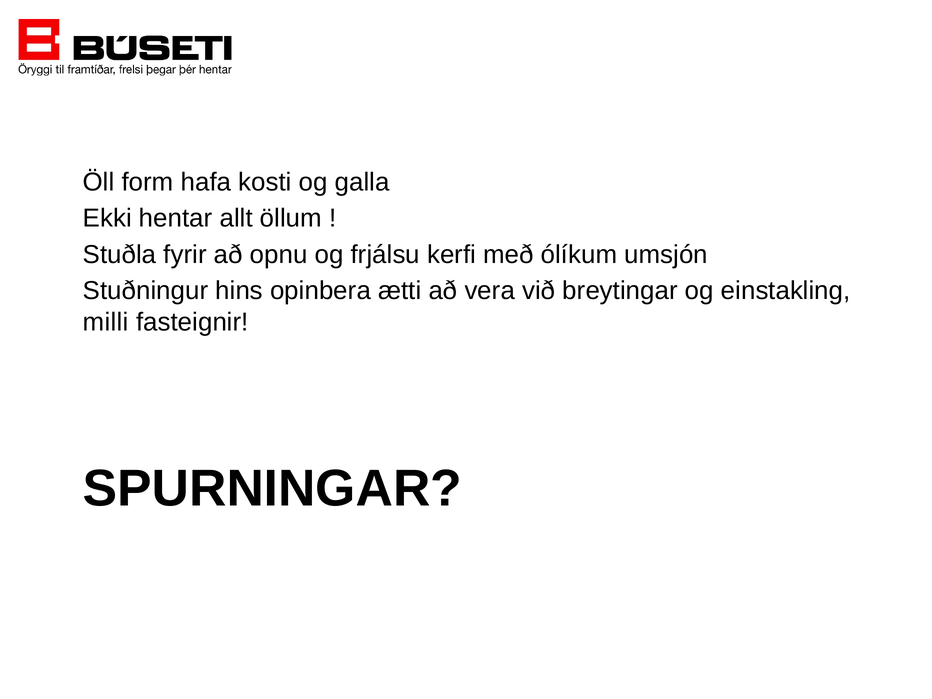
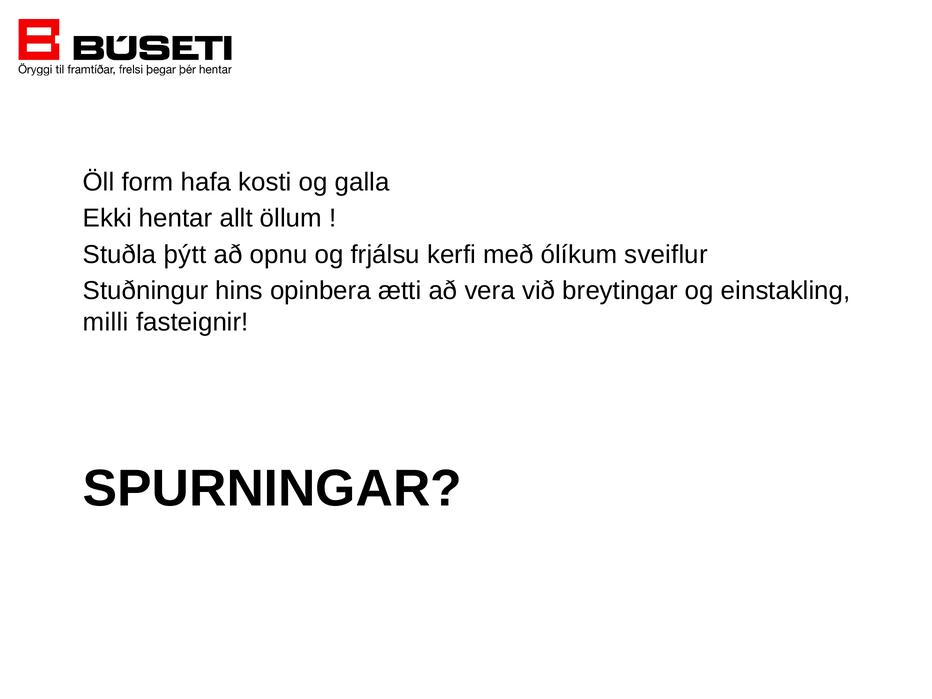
fyrir: fyrir -> þýtt
umsjón: umsjón -> sveiflur
